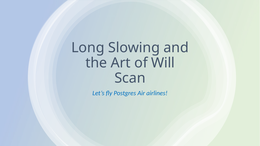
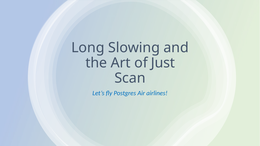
Will: Will -> Just
